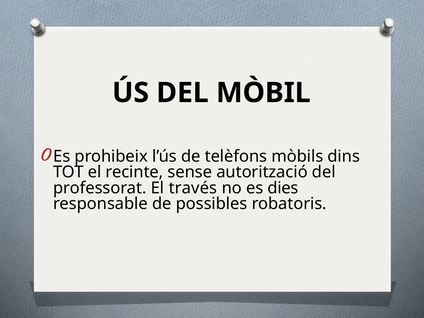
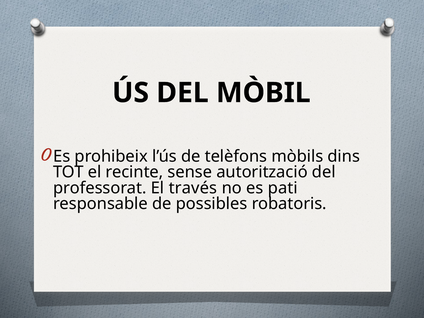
dies: dies -> pati
